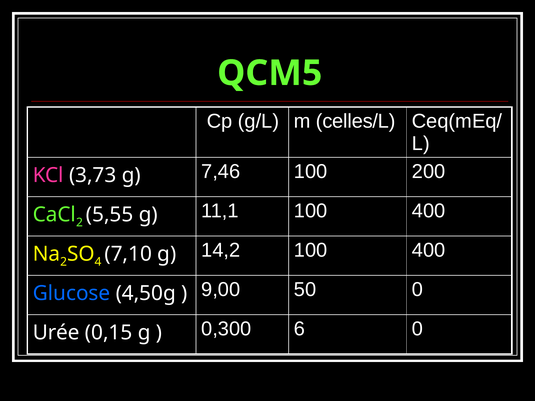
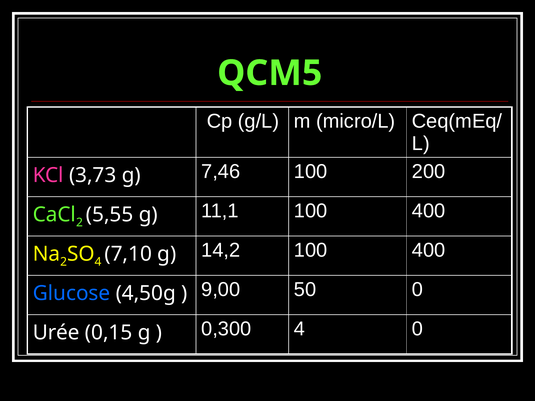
celles/L: celles/L -> micro/L
0,300 6: 6 -> 4
